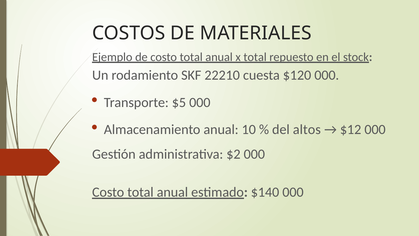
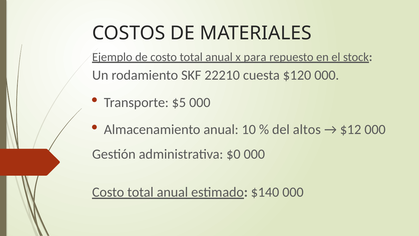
x total: total -> para
$2: $2 -> $0
